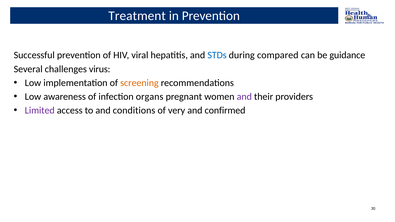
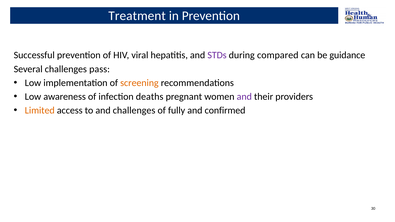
STDs colour: blue -> purple
virus: virus -> pass
organs: organs -> deaths
Limited colour: purple -> orange
and conditions: conditions -> challenges
very: very -> fully
